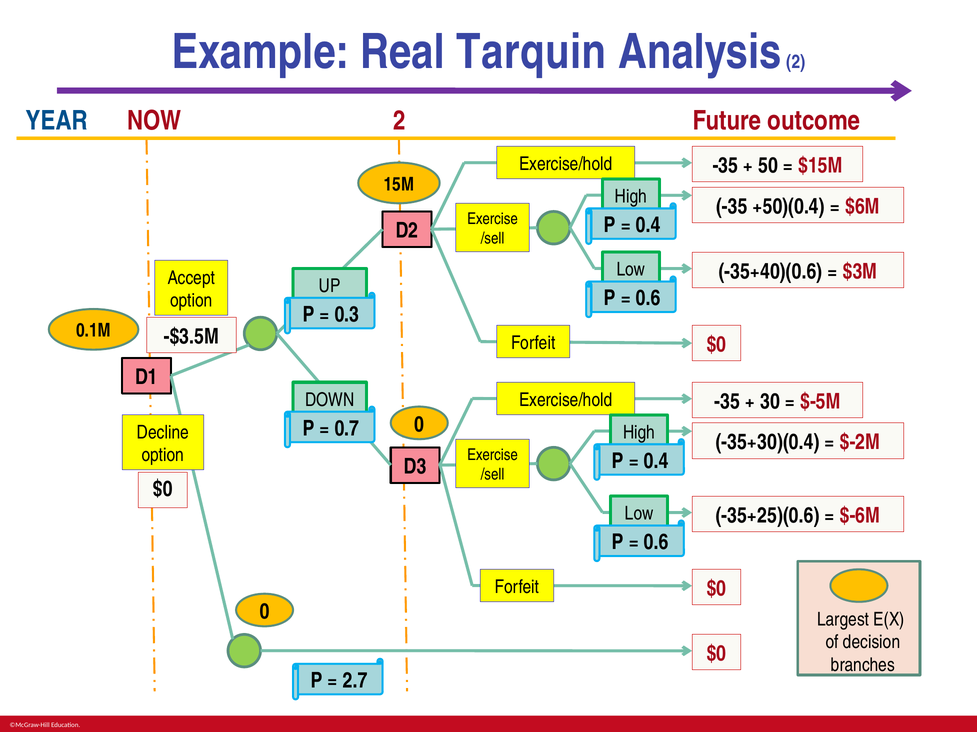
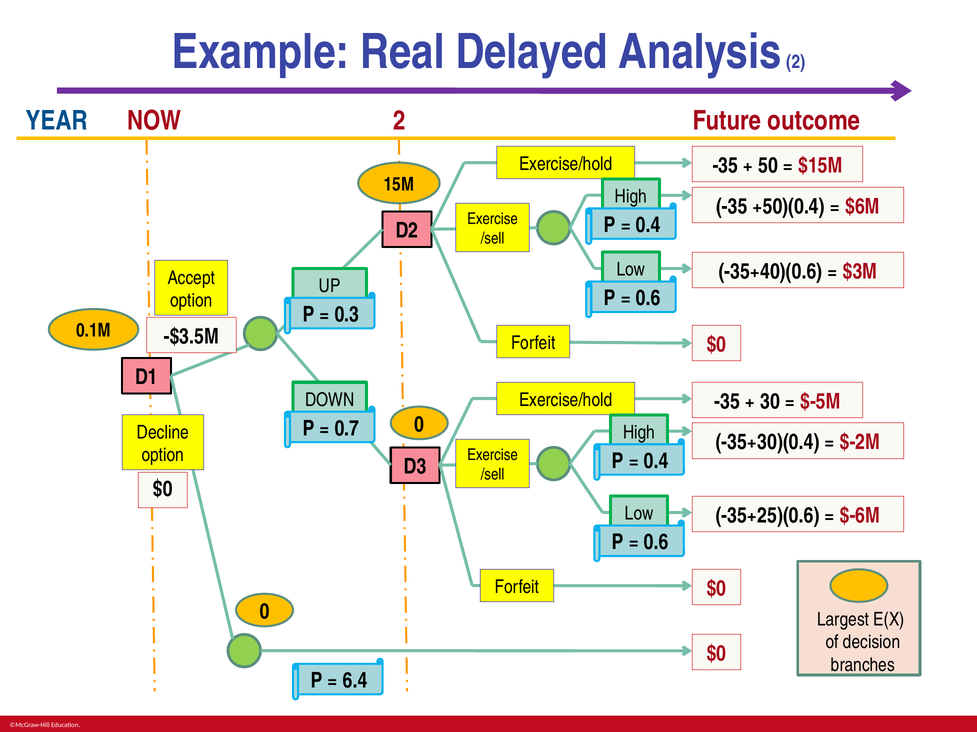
Tarquin: Tarquin -> Delayed
2.7: 2.7 -> 6.4
